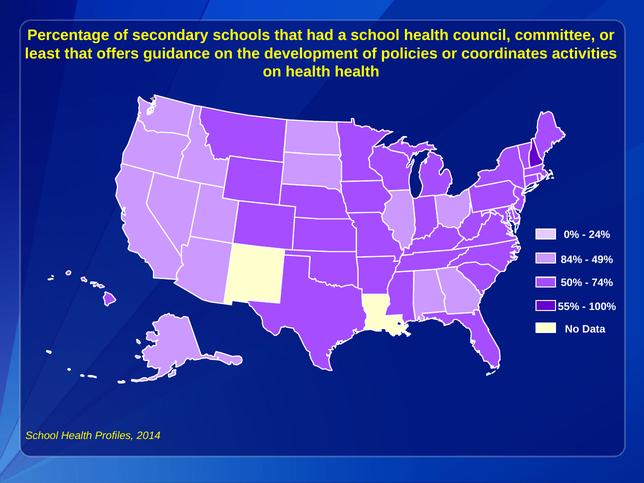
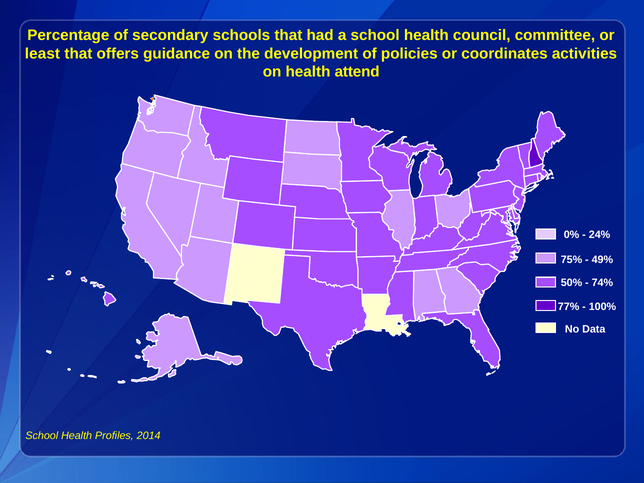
health health: health -> attend
84%: 84% -> 75%
55%: 55% -> 77%
